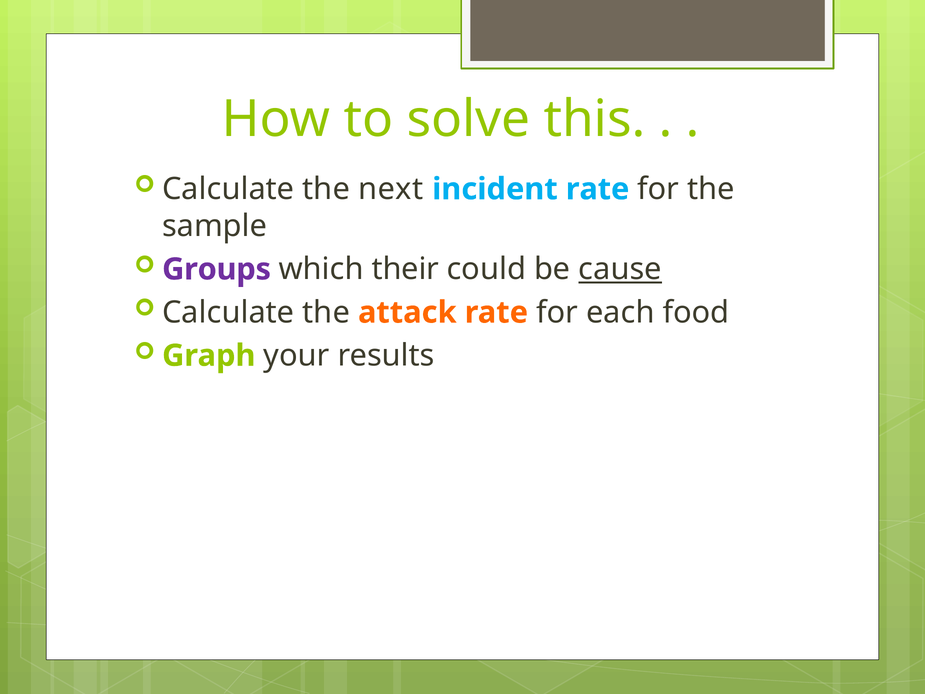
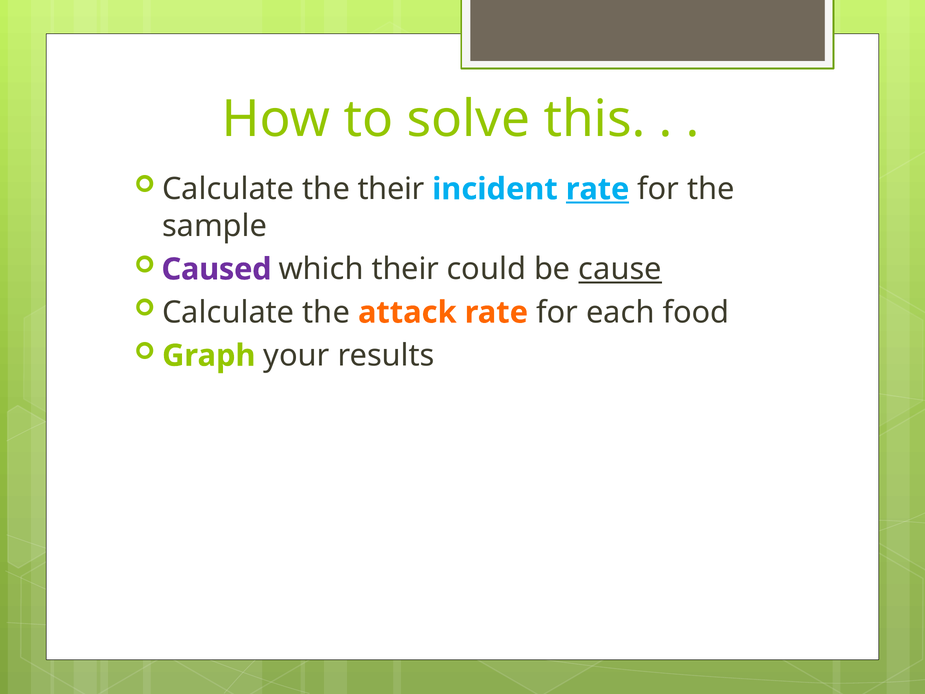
the next: next -> their
rate at (598, 189) underline: none -> present
Groups: Groups -> Caused
